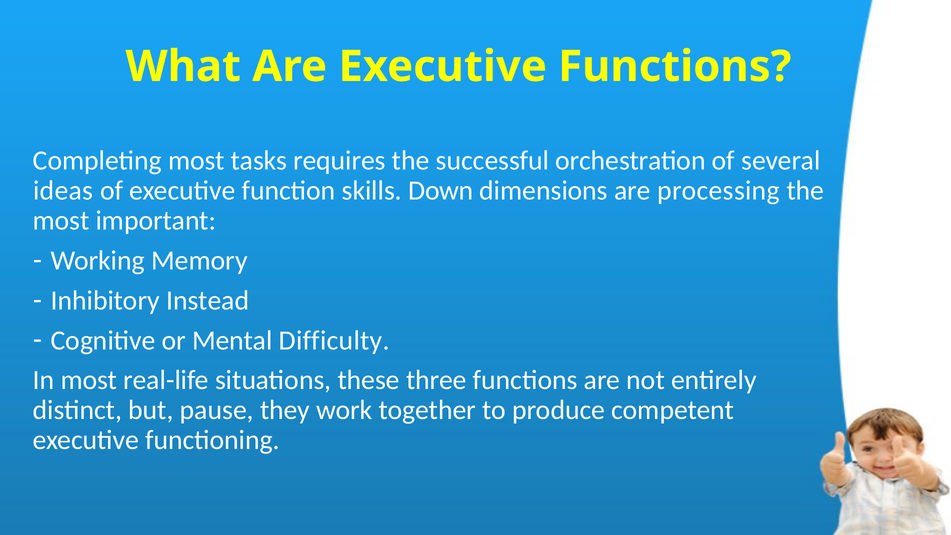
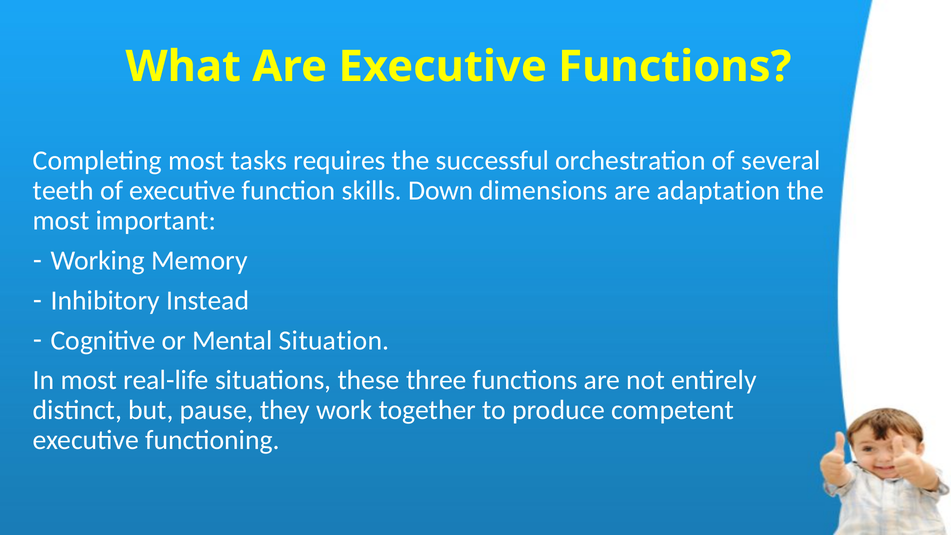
ideas: ideas -> teeth
processing: processing -> adaptation
Difficulty: Difficulty -> Situation
